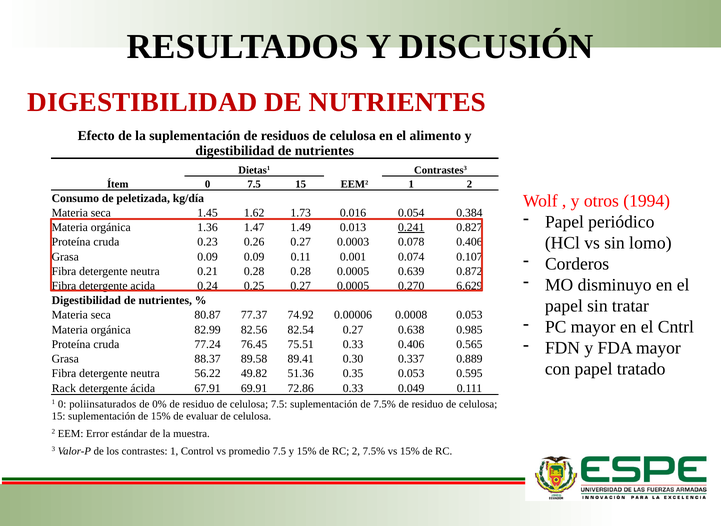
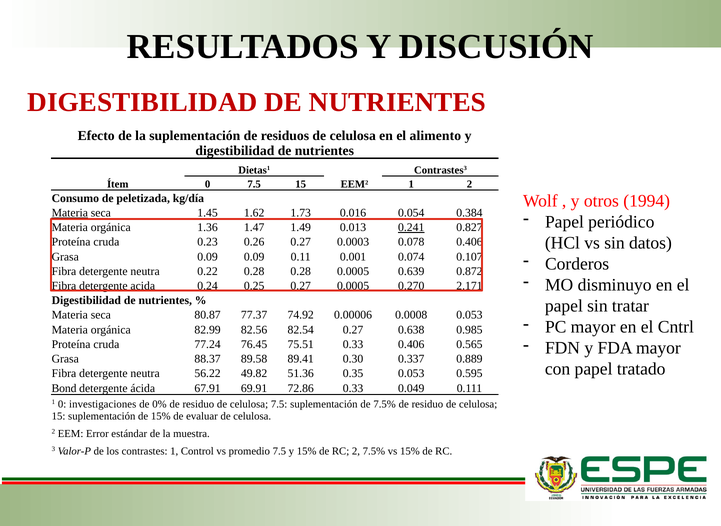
Materia at (70, 213) underline: none -> present
lomo: lomo -> datos
0.21: 0.21 -> 0.22
6.629: 6.629 -> 2.171
Rack: Rack -> Bond
poliinsaturados: poliinsaturados -> investigaciones
